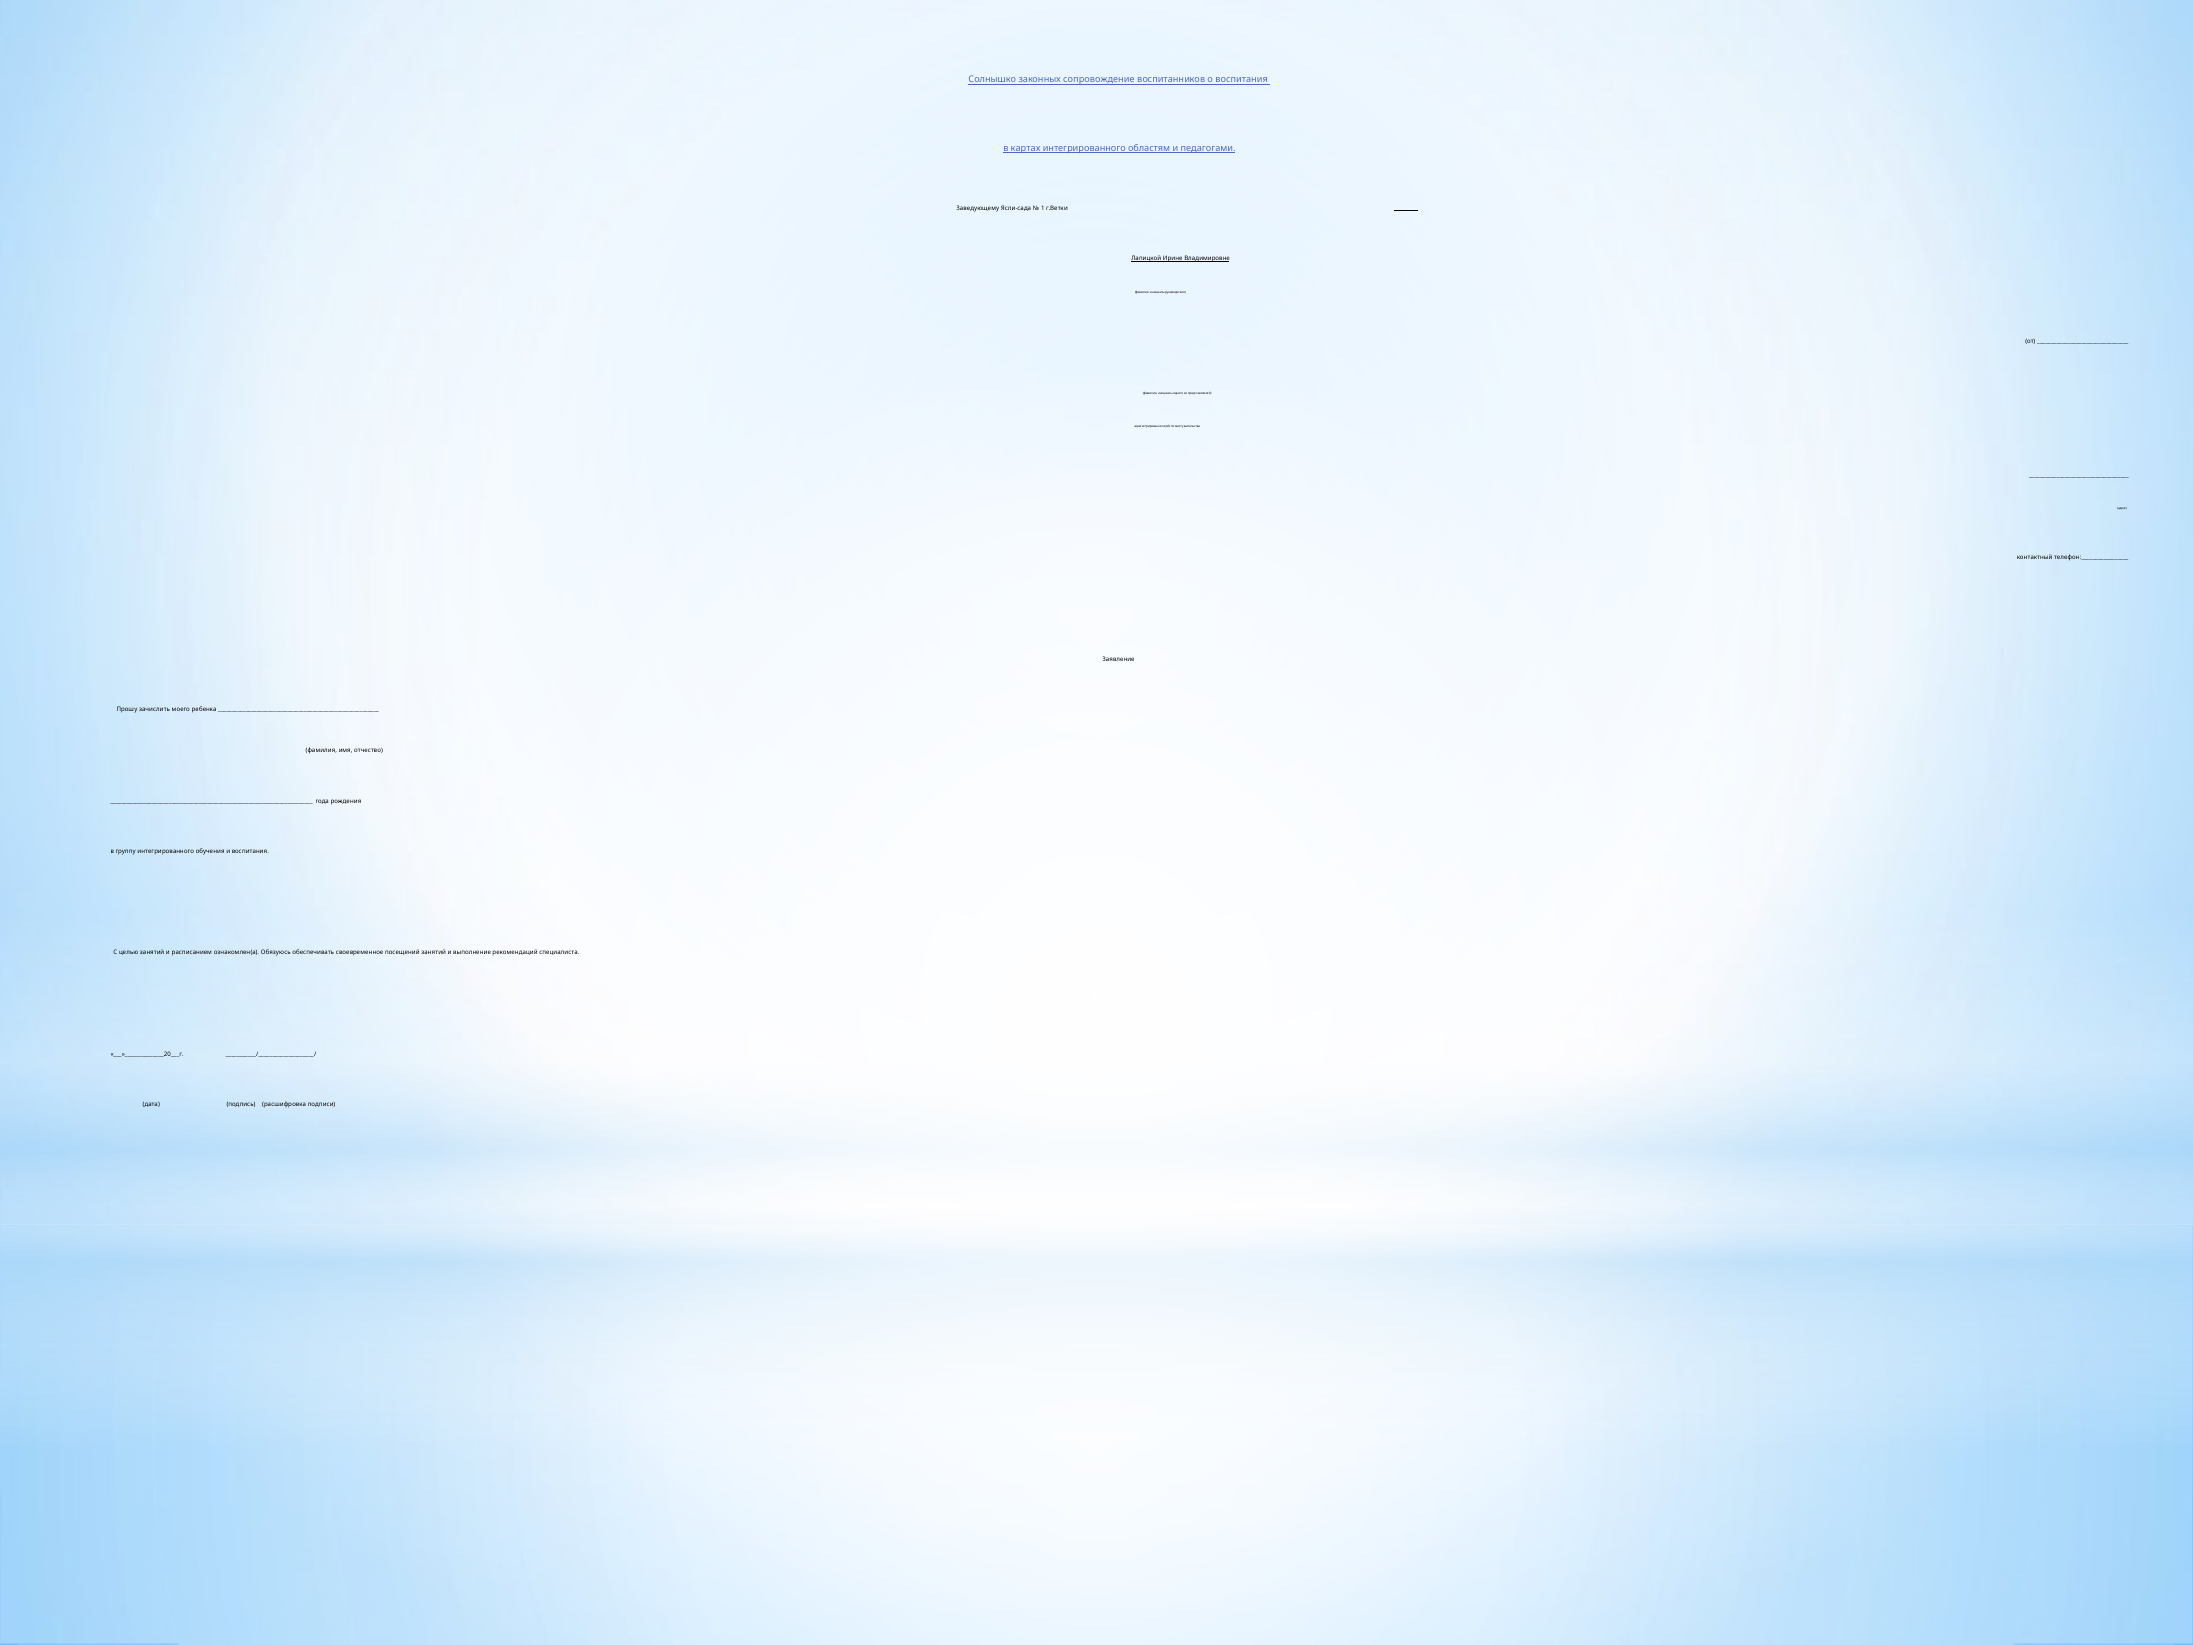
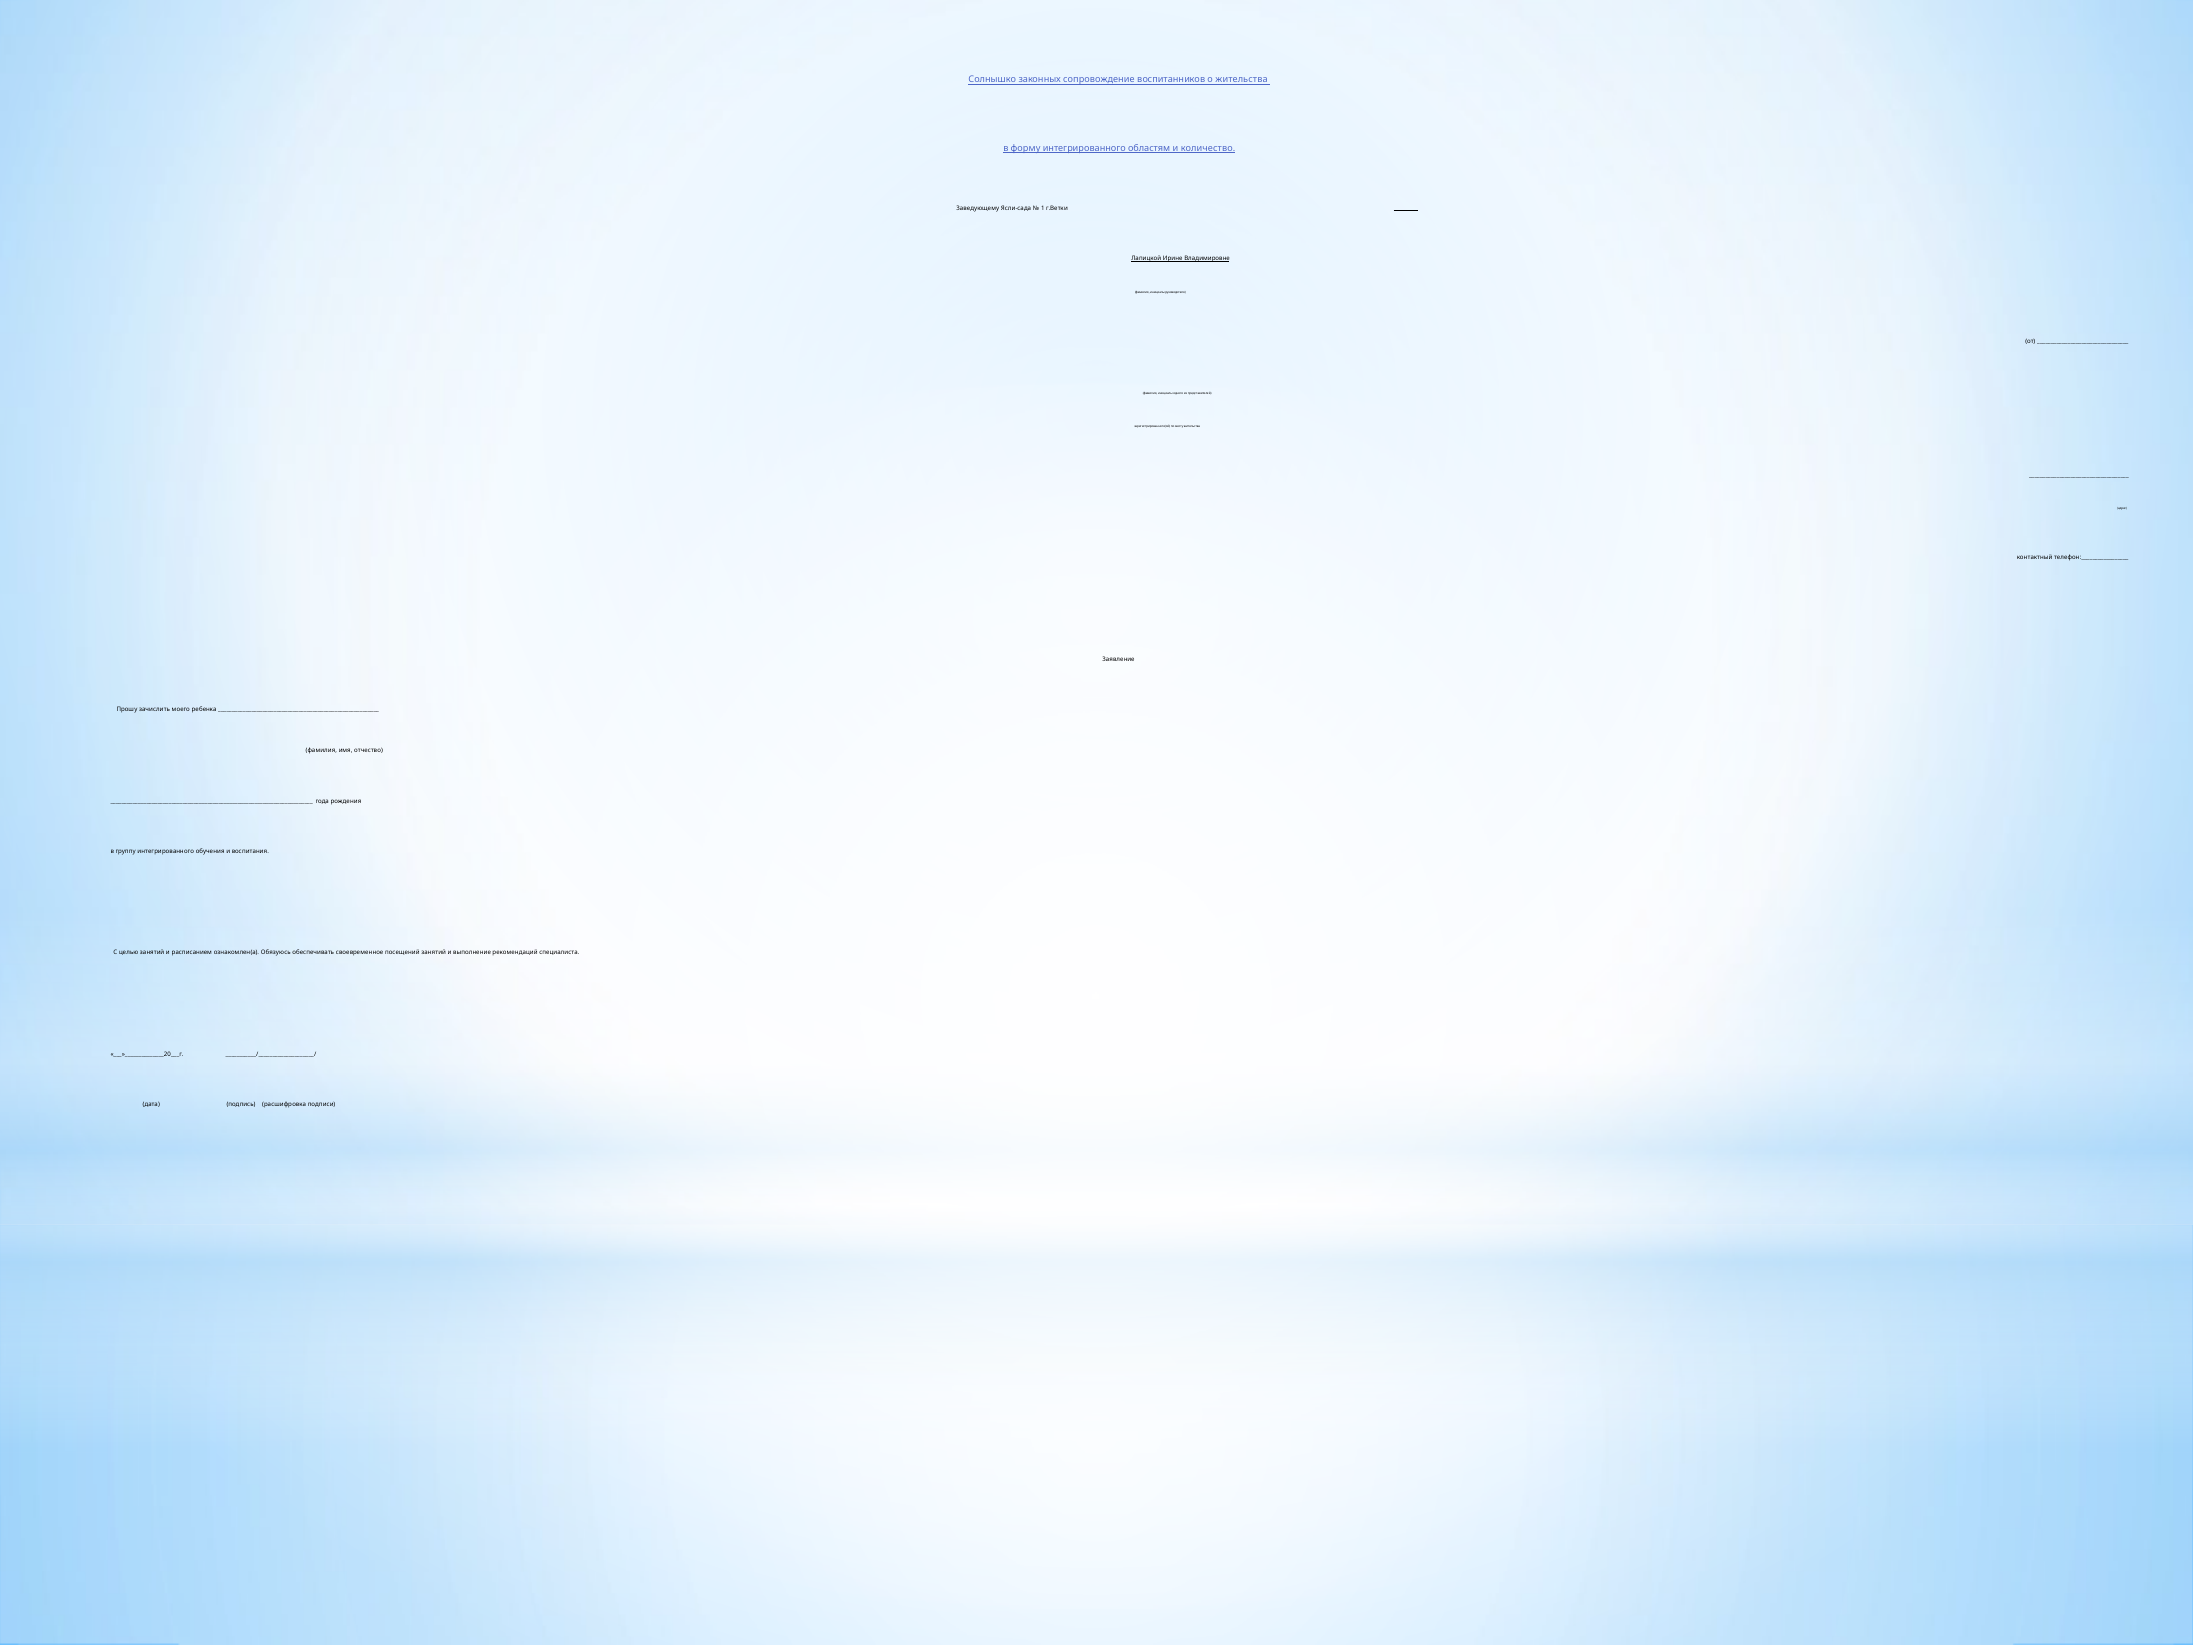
о воспитания: воспитания -> жительства
картах: картах -> форму
педагогами: педагогами -> количество
